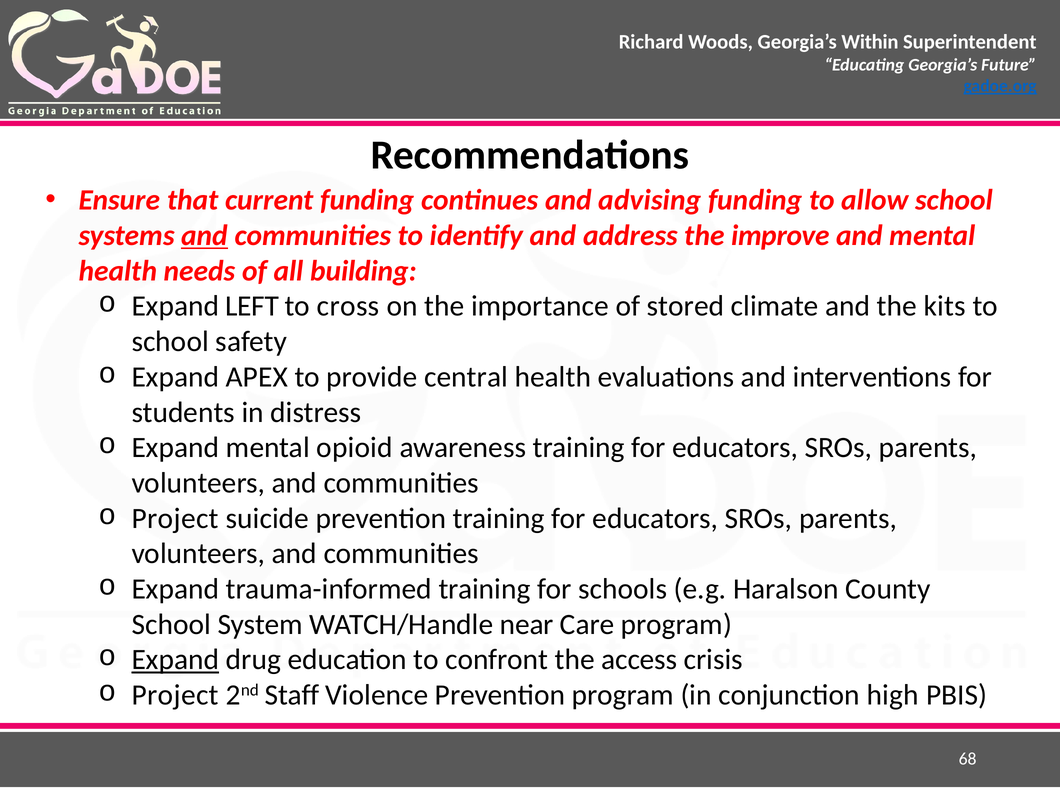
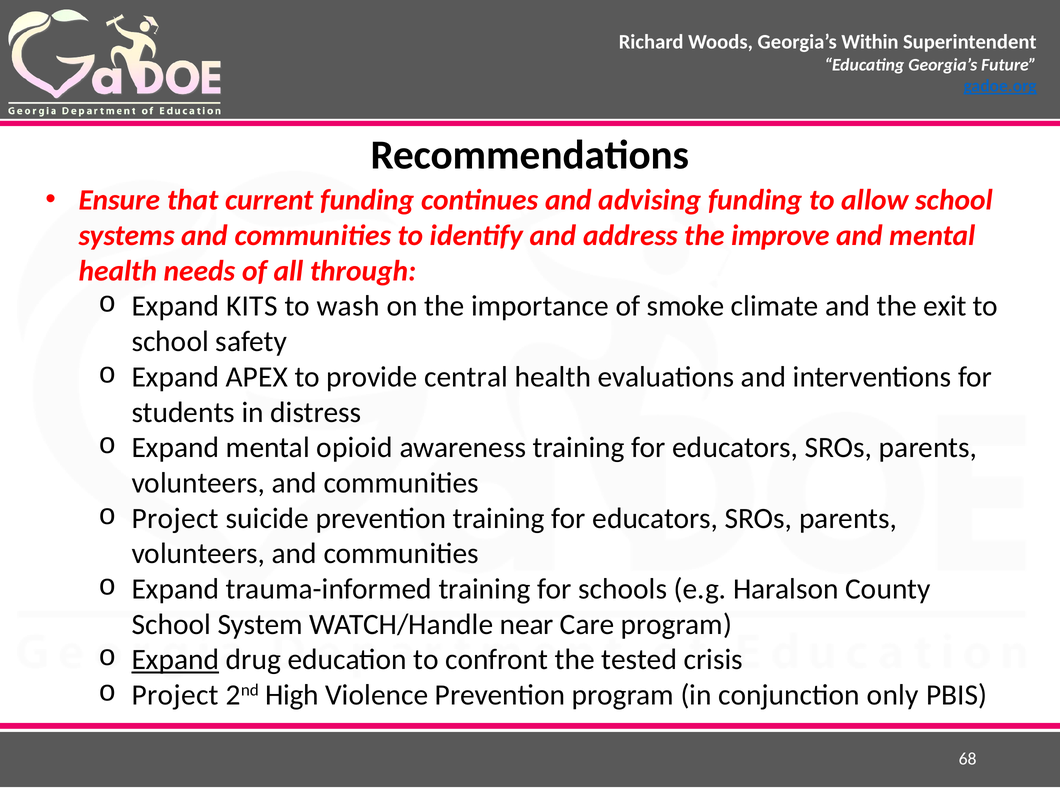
and at (205, 236) underline: present -> none
building: building -> through
LEFT: LEFT -> KITS
cross: cross -> wash
stored: stored -> smoke
kits: kits -> exit
access: access -> tested
Staff: Staff -> High
high: high -> only
